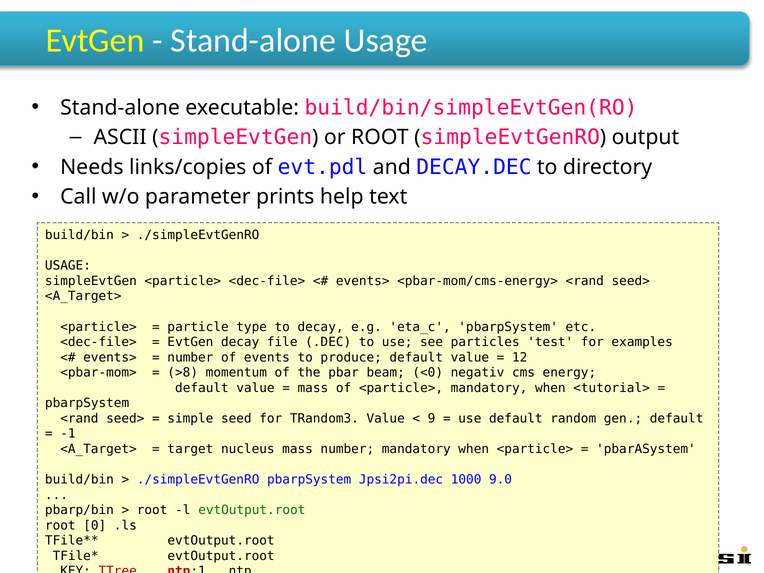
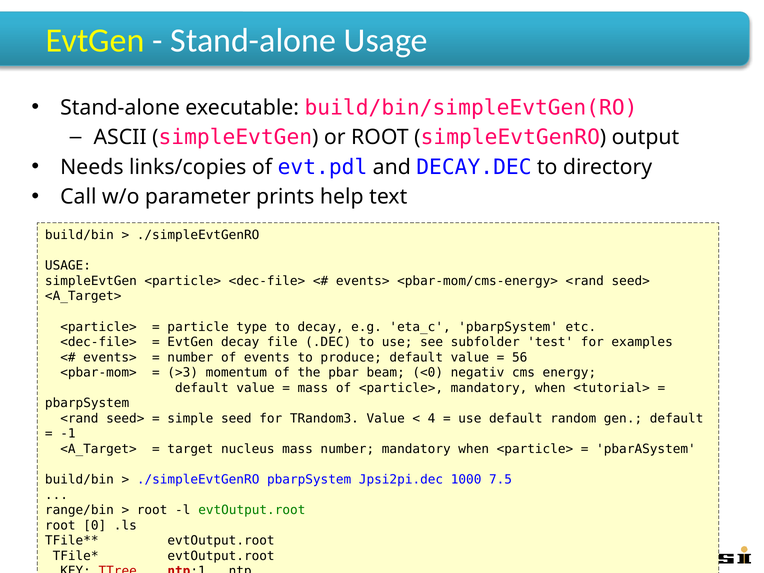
particles: particles -> subfolder
12: 12 -> 56
>8: >8 -> >3
9: 9 -> 4
9.0: 9.0 -> 7.5
pbarp/bin: pbarp/bin -> range/bin
